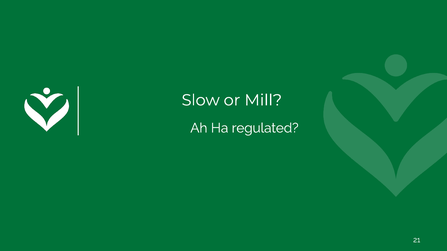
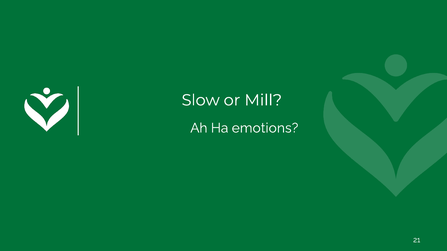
regulated: regulated -> emotions
